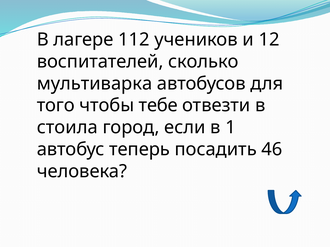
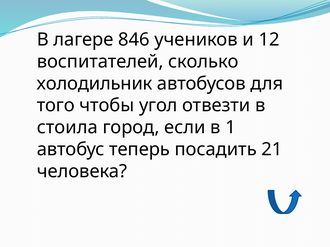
112: 112 -> 846
мультиварка: мультиварка -> холодильник
тебе: тебе -> угол
46: 46 -> 21
